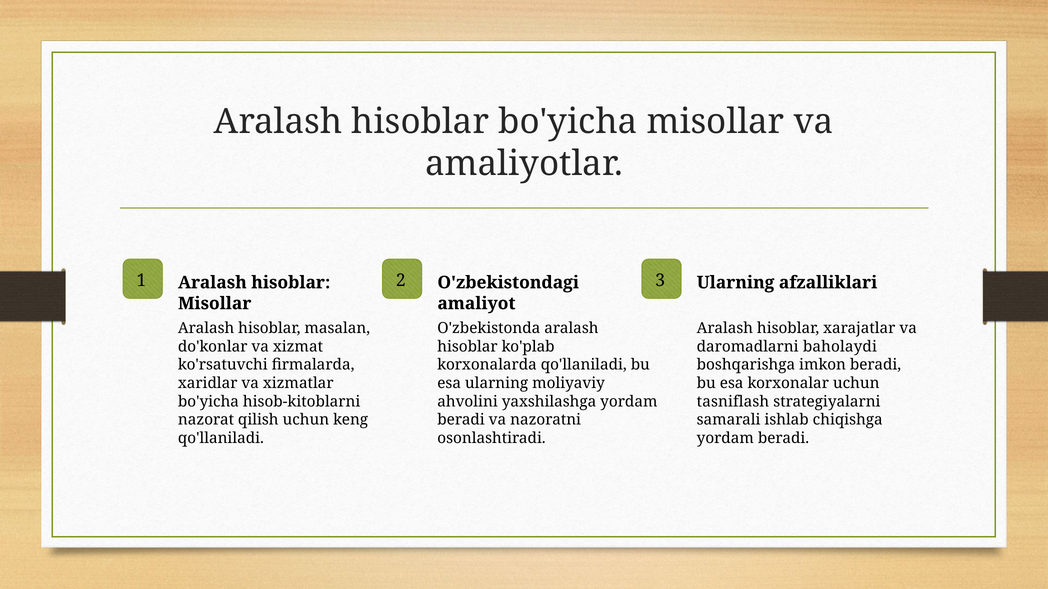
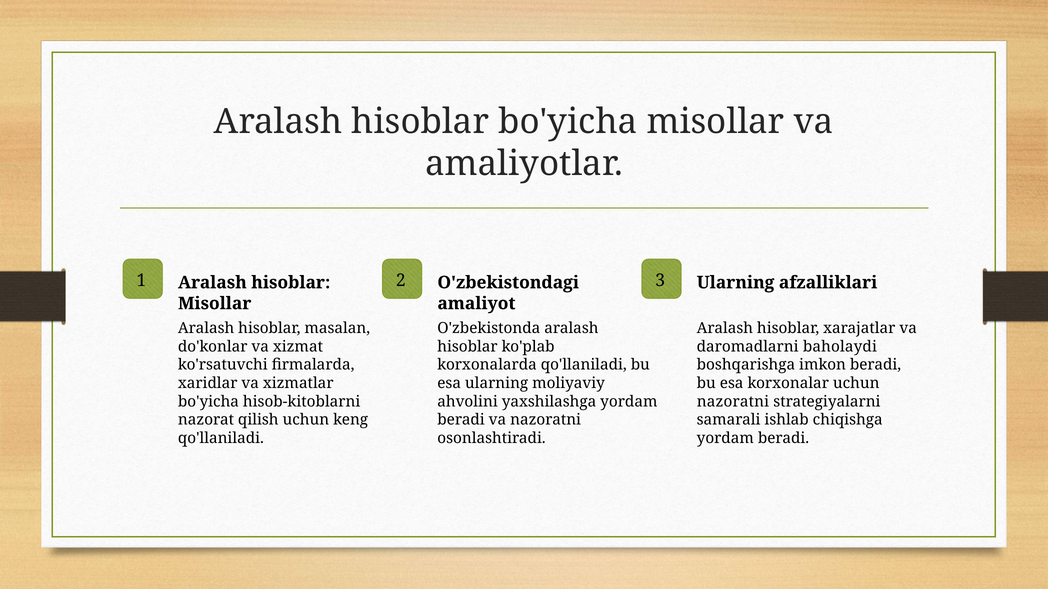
tasniflash at (733, 402): tasniflash -> nazoratni
